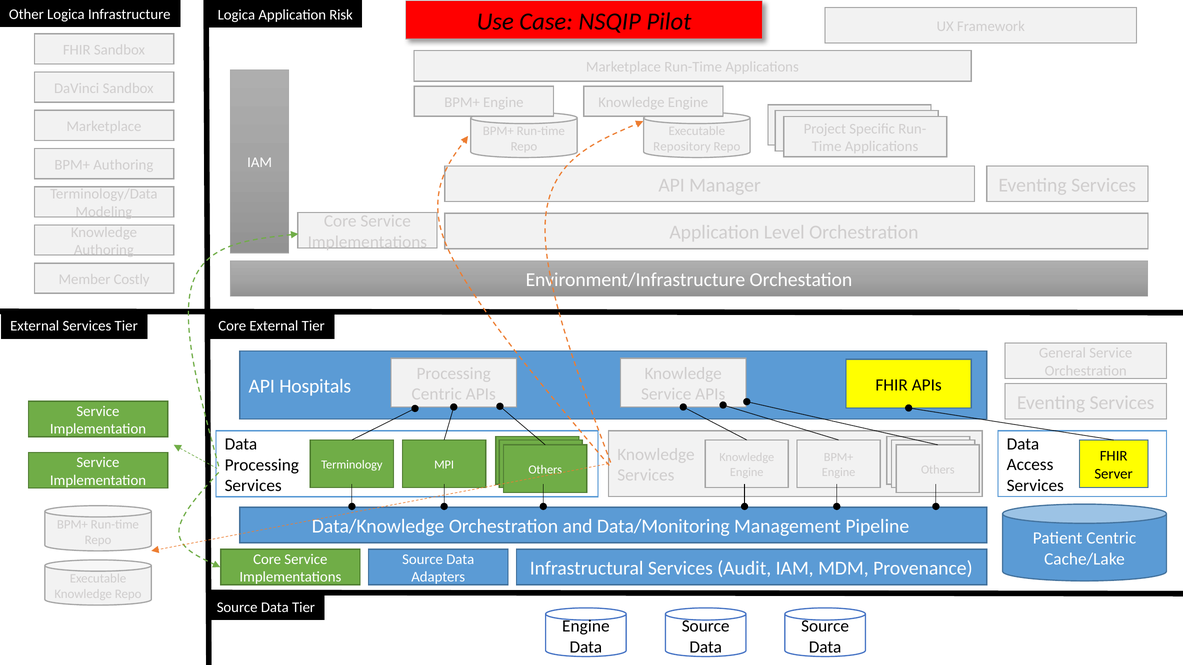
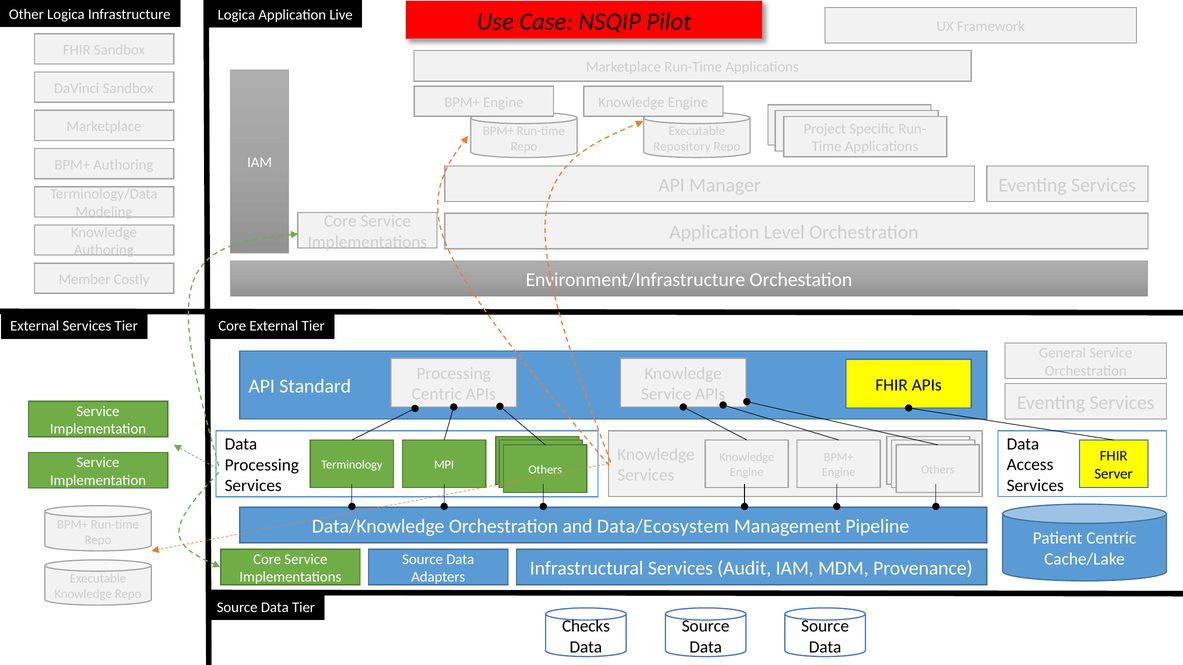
Risk: Risk -> Live
Hospitals: Hospitals -> Standard
Data/Monitoring: Data/Monitoring -> Data/Ecosystem
Engine at (586, 627): Engine -> Checks
